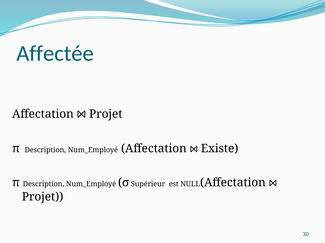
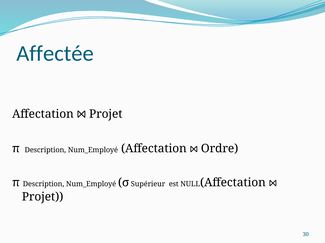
Existe: Existe -> Ordre
